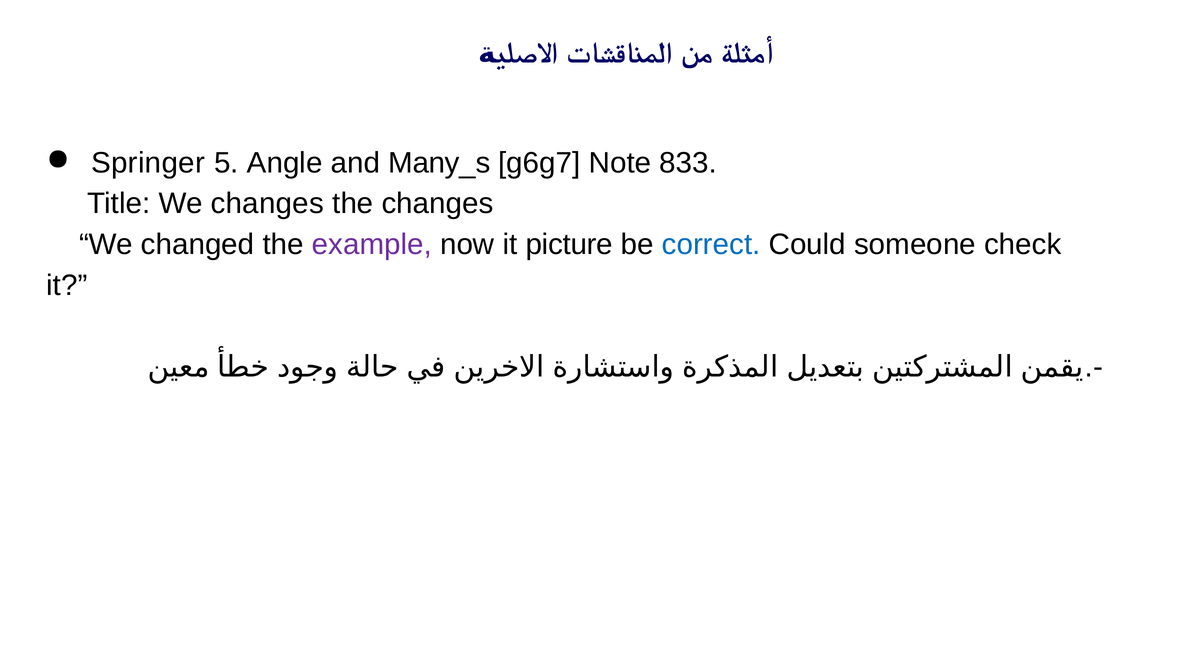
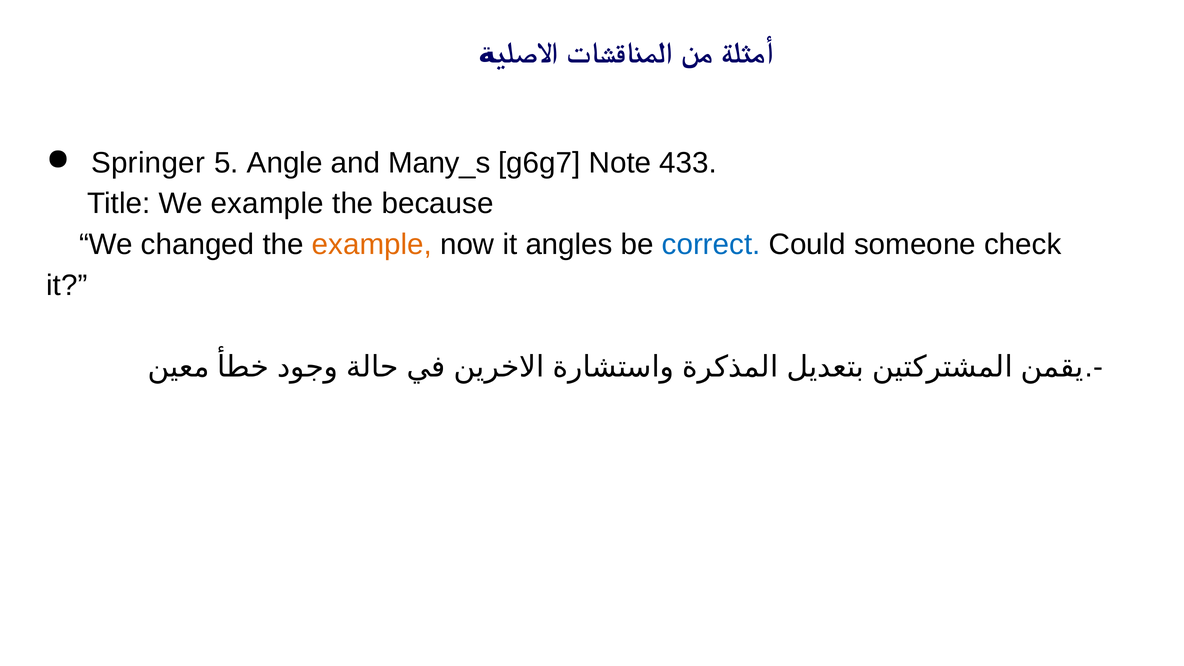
833: 833 -> 433
We changes: changes -> example
the changes: changes -> because
example at (372, 244) colour: purple -> orange
picture: picture -> angles
